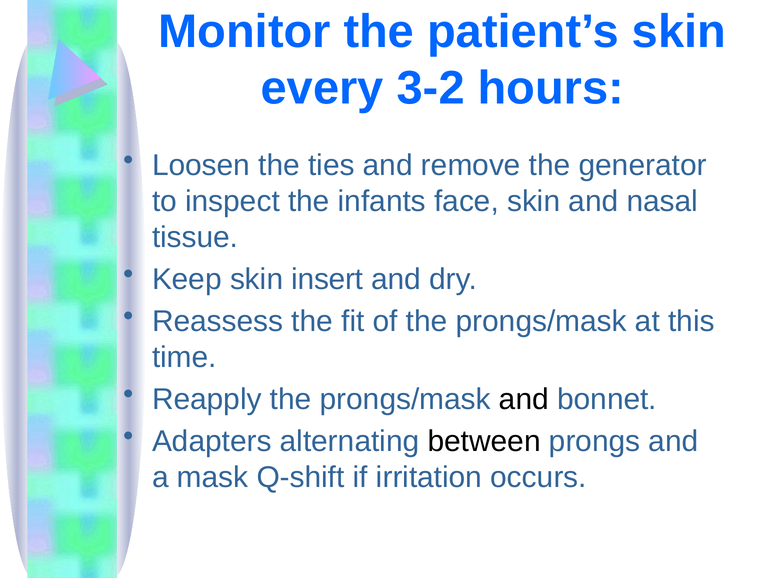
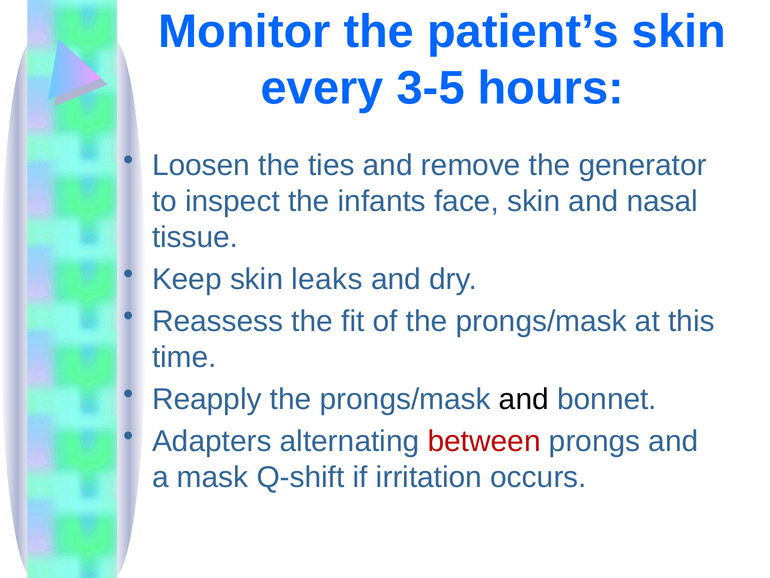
3-2: 3-2 -> 3-5
insert: insert -> leaks
between colour: black -> red
